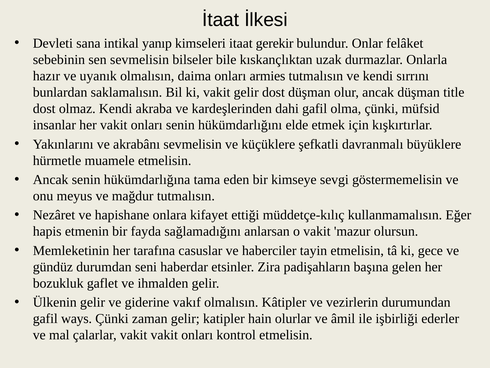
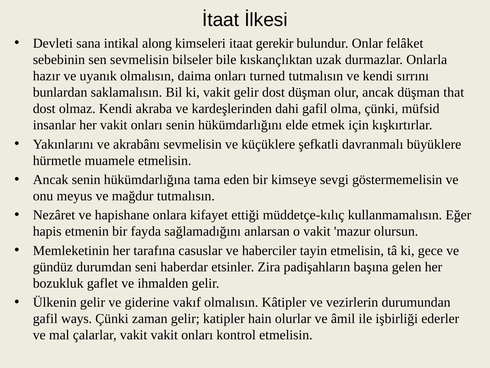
yanıp: yanıp -> along
armies: armies -> turned
title: title -> that
